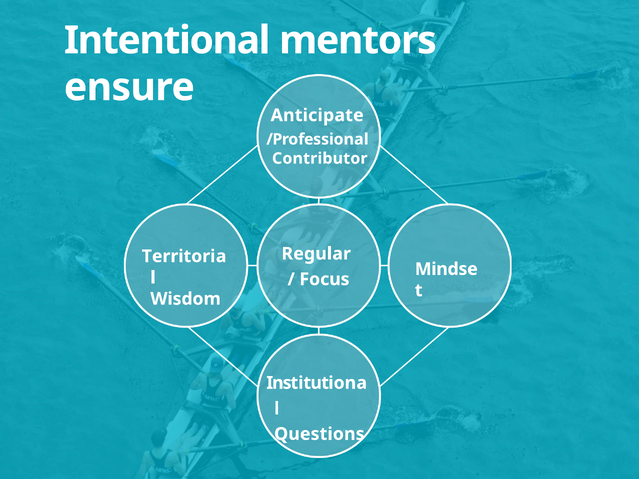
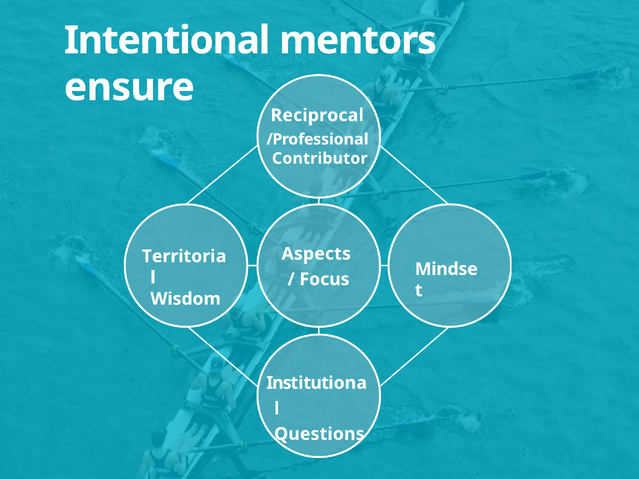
Anticipate: Anticipate -> Reciprocal
Regular: Regular -> Aspects
